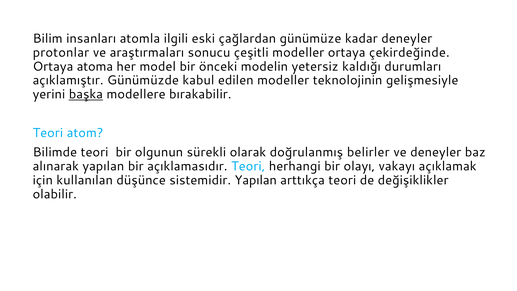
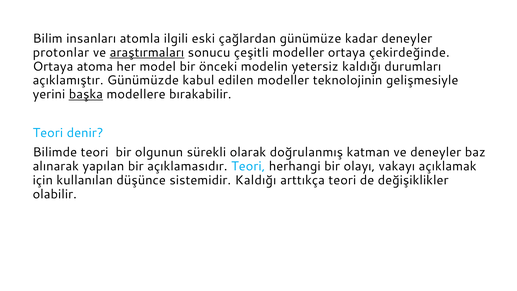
araştırmaları underline: none -> present
atom: atom -> denir
belirler: belirler -> katman
sistemidir Yapılan: Yapılan -> Kaldığı
